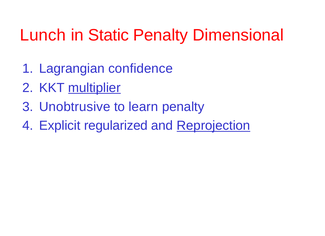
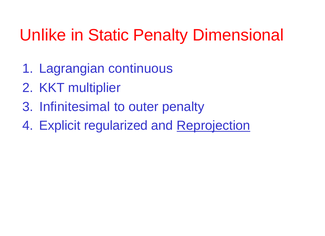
Lunch: Lunch -> Unlike
confidence: confidence -> continuous
multiplier underline: present -> none
Unobtrusive: Unobtrusive -> Infinitesimal
learn: learn -> outer
